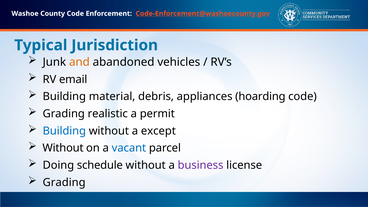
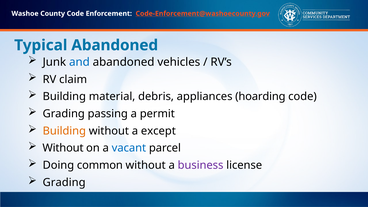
Typical Jurisdiction: Jurisdiction -> Abandoned
and colour: orange -> blue
email: email -> claim
realistic: realistic -> passing
Building at (64, 131) colour: blue -> orange
schedule: schedule -> common
